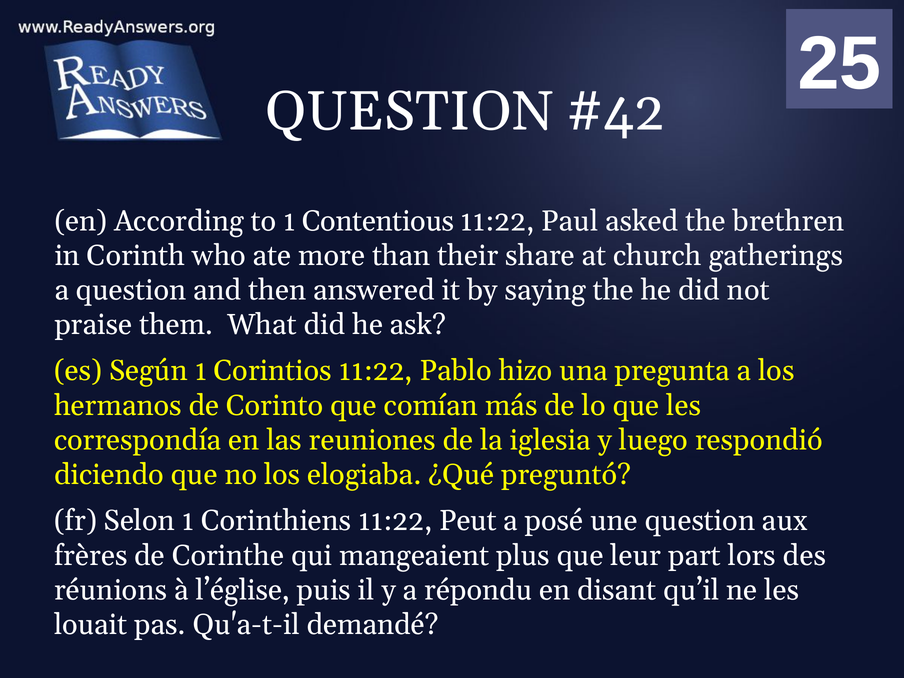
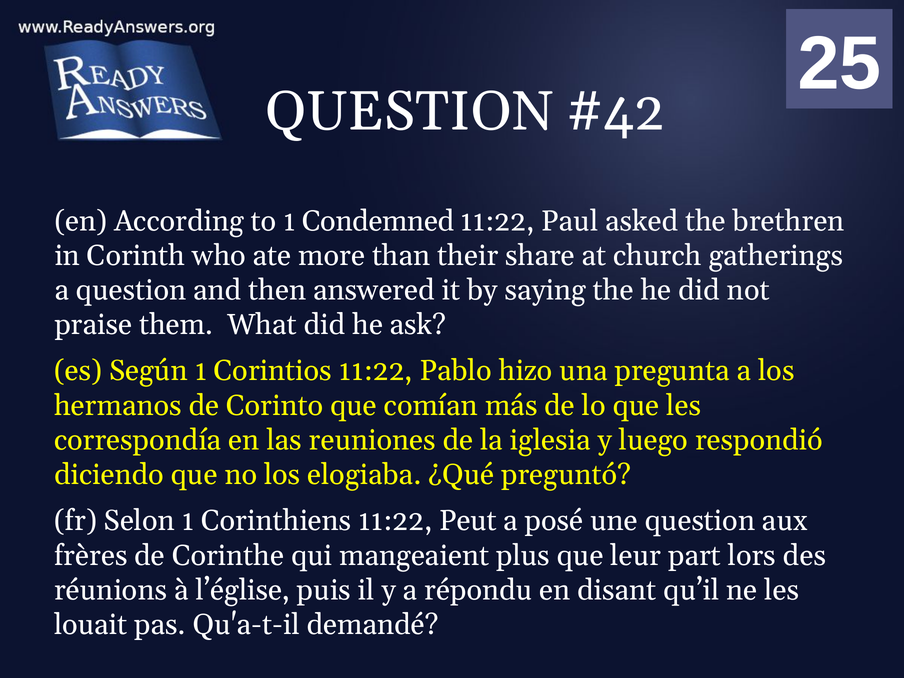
Contentious: Contentious -> Condemned
